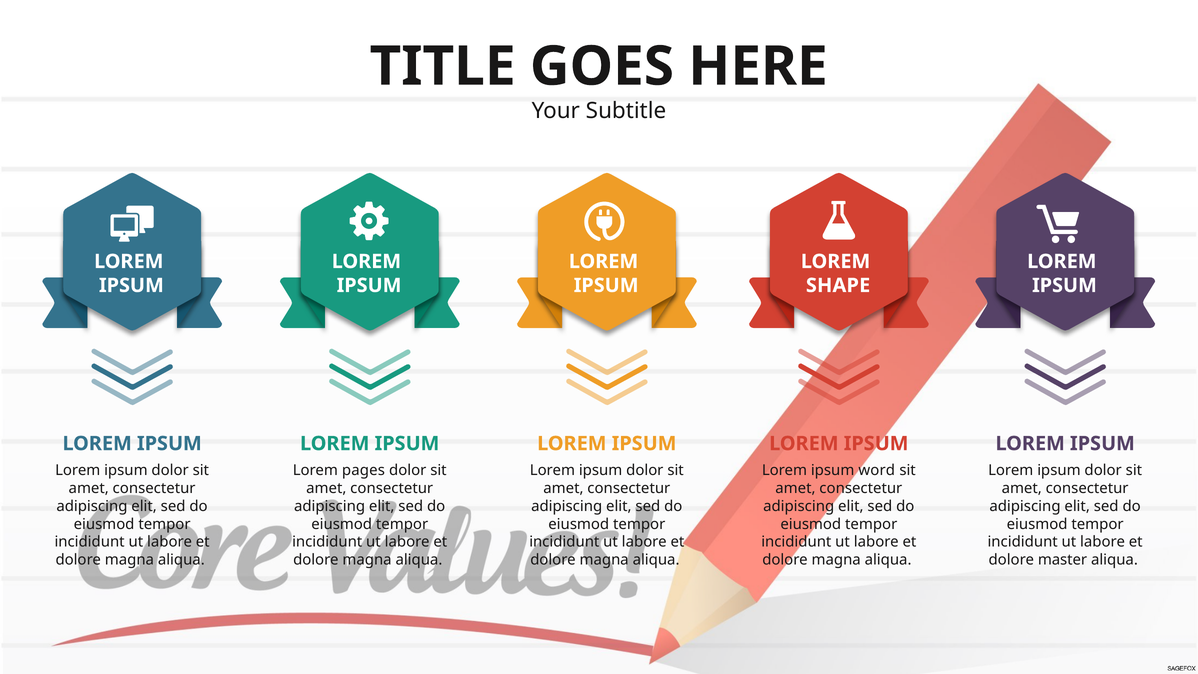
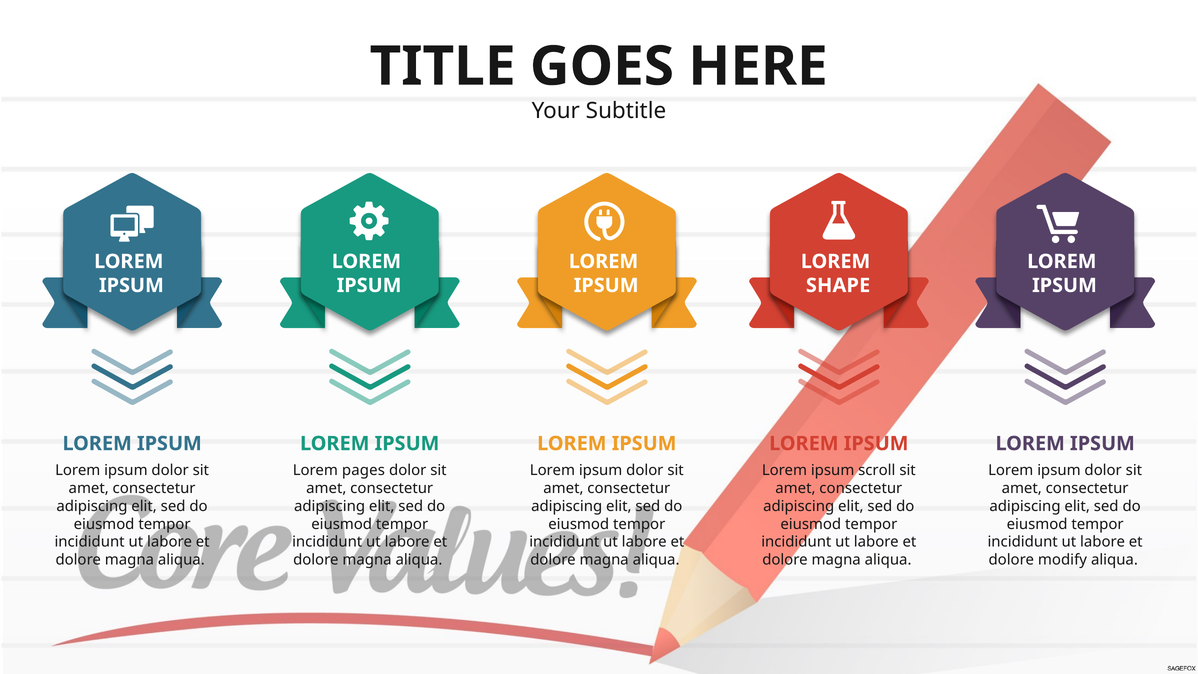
word: word -> scroll
master: master -> modify
